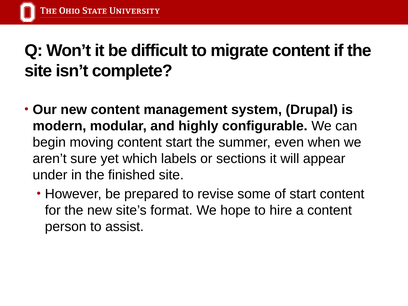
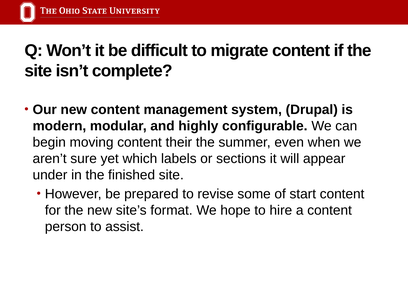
content start: start -> their
